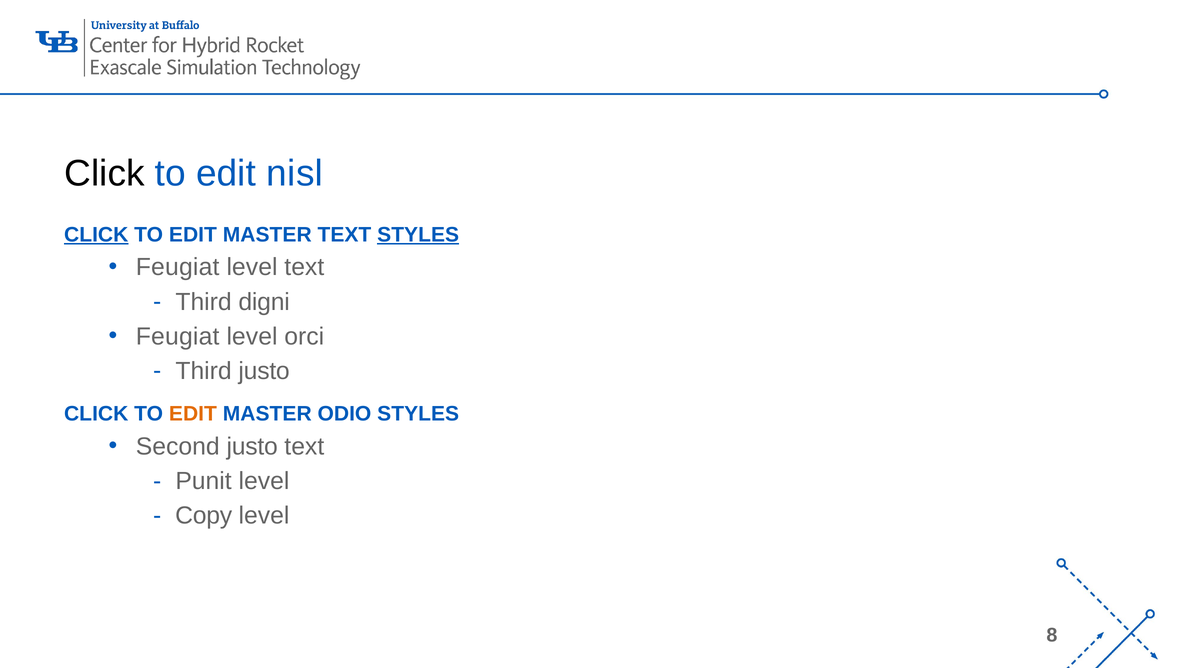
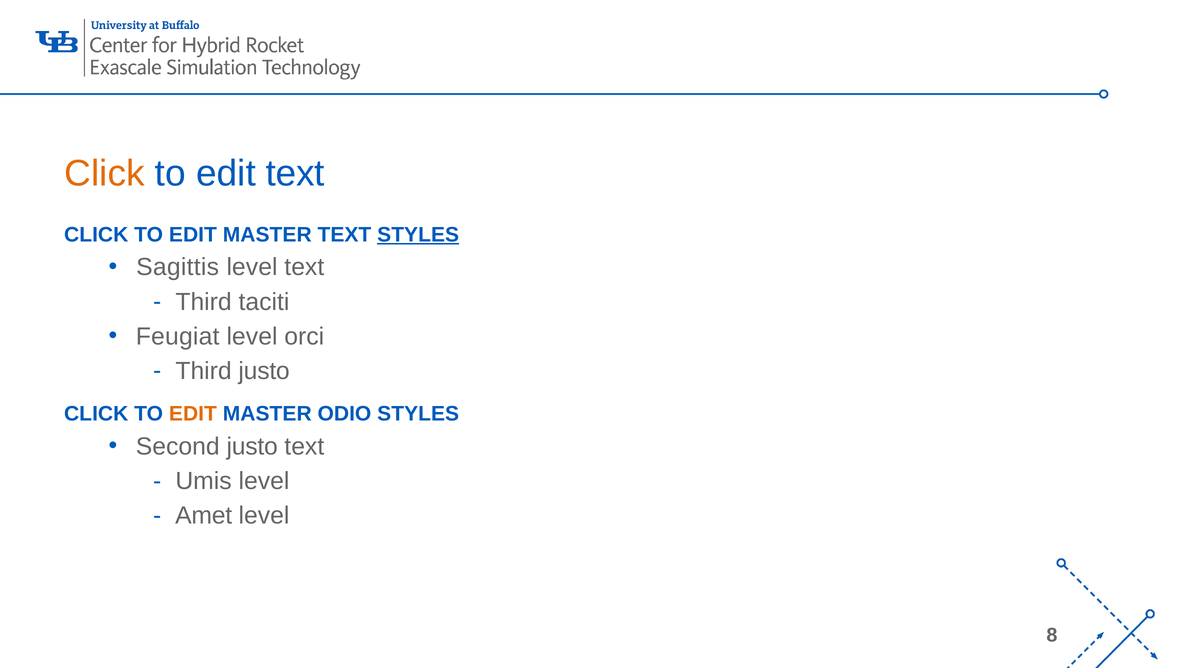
Click at (104, 174) colour: black -> orange
edit nisl: nisl -> text
CLICK at (96, 235) underline: present -> none
Feugiat at (178, 267): Feugiat -> Sagittis
digni: digni -> taciti
Punit: Punit -> Umis
Copy: Copy -> Amet
